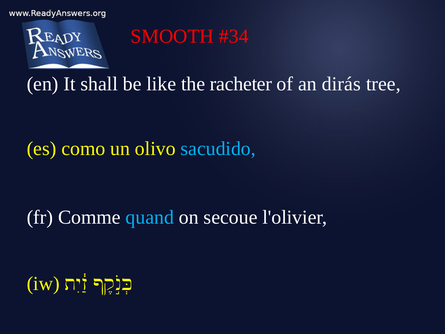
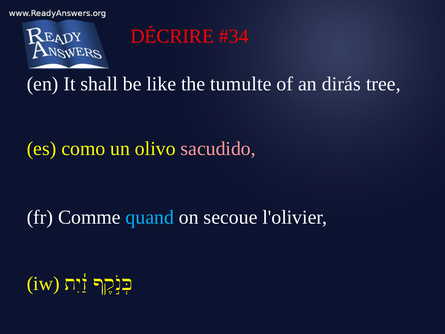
SMOOTH: SMOOTH -> DÉCRIRE
racheter: racheter -> tumulte
sacudido colour: light blue -> pink
